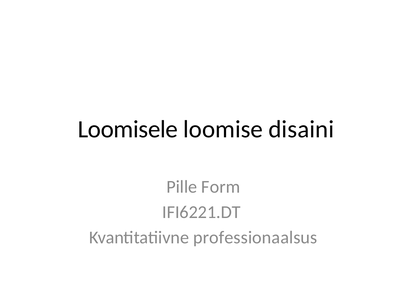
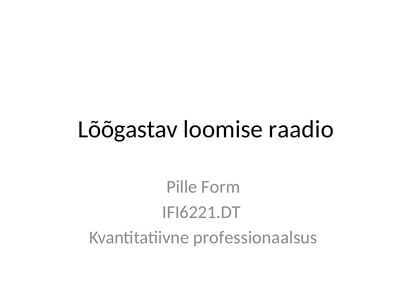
Loomisele: Loomisele -> Lõõgastav
disaini: disaini -> raadio
